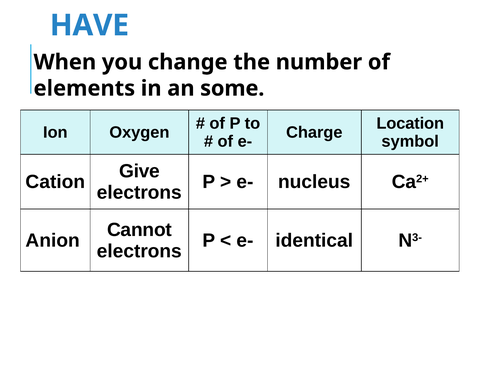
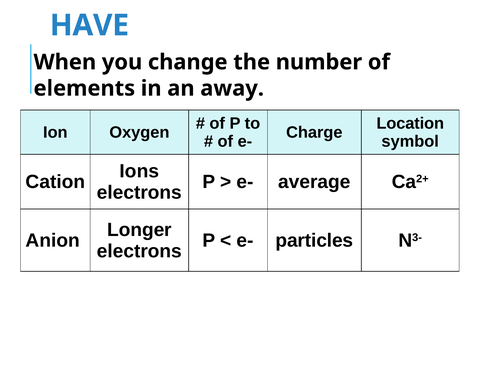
some: some -> away
Give: Give -> Ions
nucleus: nucleus -> average
Cannot: Cannot -> Longer
identical: identical -> particles
